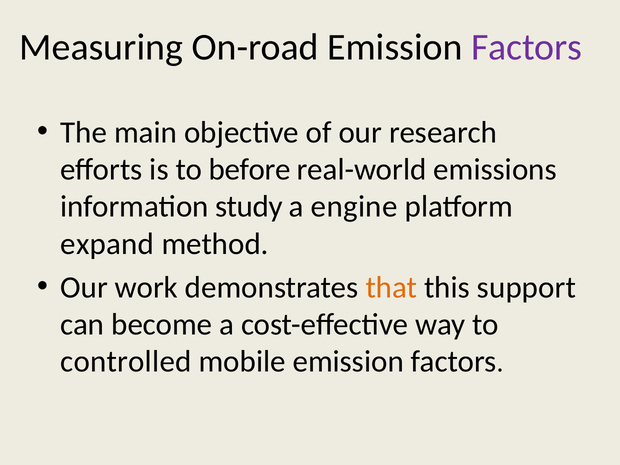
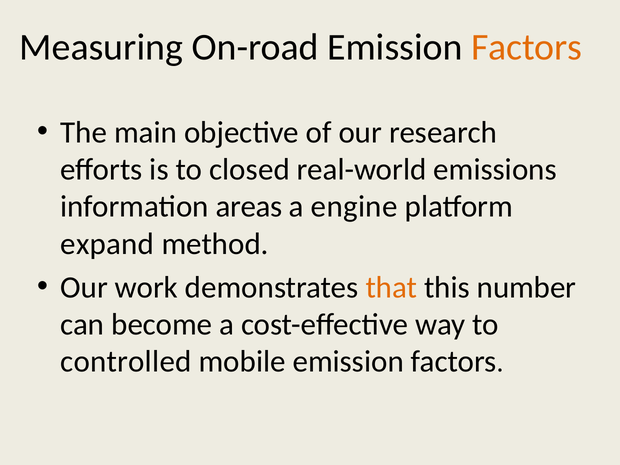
Factors at (527, 47) colour: purple -> orange
before: before -> closed
study: study -> areas
support: support -> number
